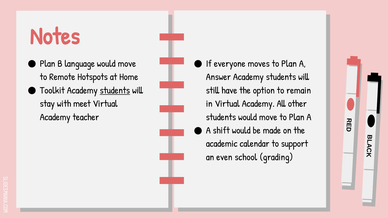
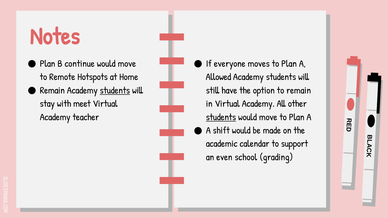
language: language -> continue
Answer: Answer -> Allowed
Toolkit at (52, 90): Toolkit -> Remain
students at (221, 117) underline: none -> present
